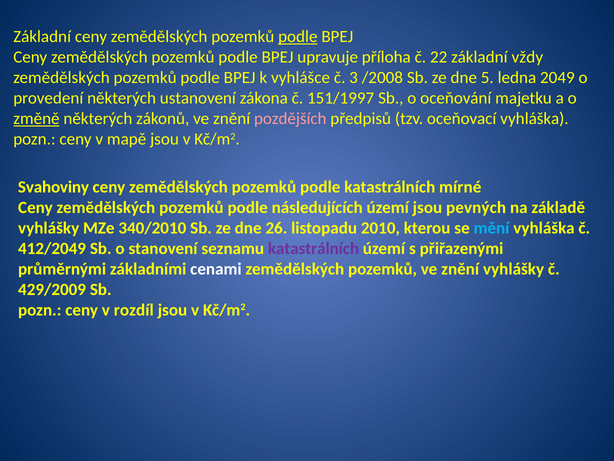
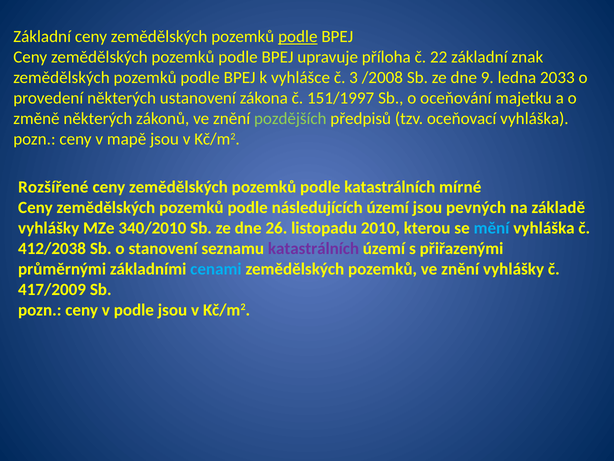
vždy: vždy -> znak
5: 5 -> 9
2049: 2049 -> 2033
změně underline: present -> none
pozdějších colour: pink -> light green
Svahoviny: Svahoviny -> Rozšířené
412/2049: 412/2049 -> 412/2038
cenami colour: white -> light blue
429/2009: 429/2009 -> 417/2009
v rozdíl: rozdíl -> podle
